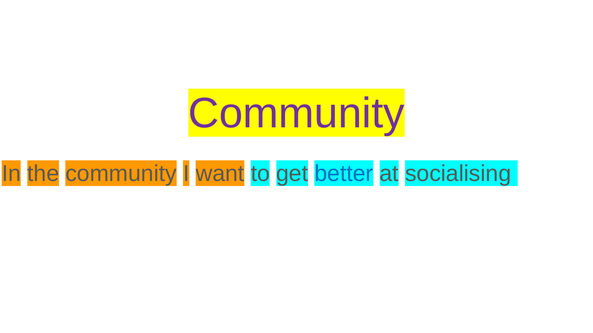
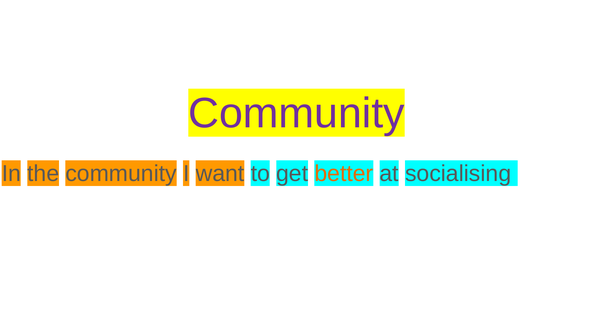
better colour: blue -> orange
